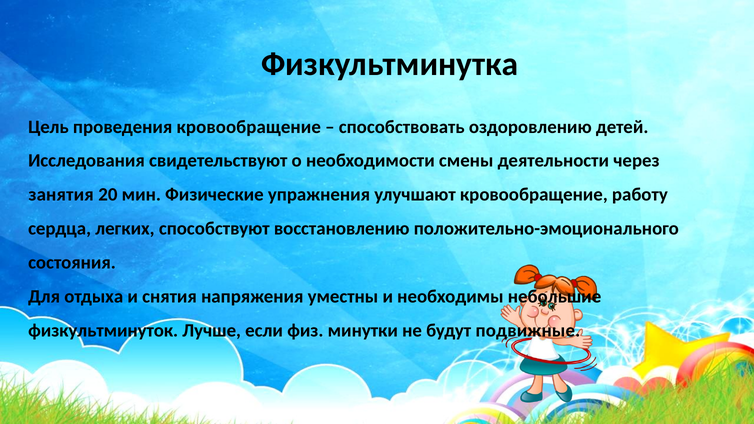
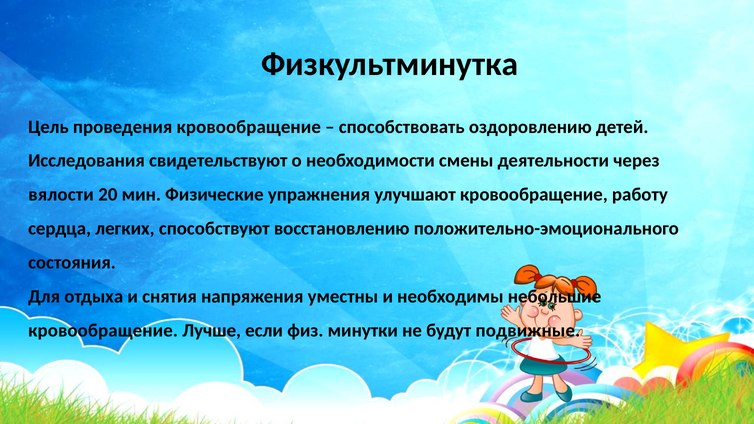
занятия: занятия -> вялости
физкультминуток at (103, 330): физкультминуток -> кровообращение
